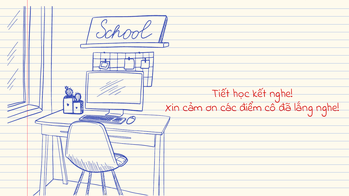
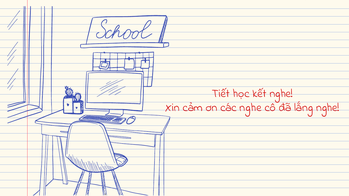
các điểm: điểm -> nghe
